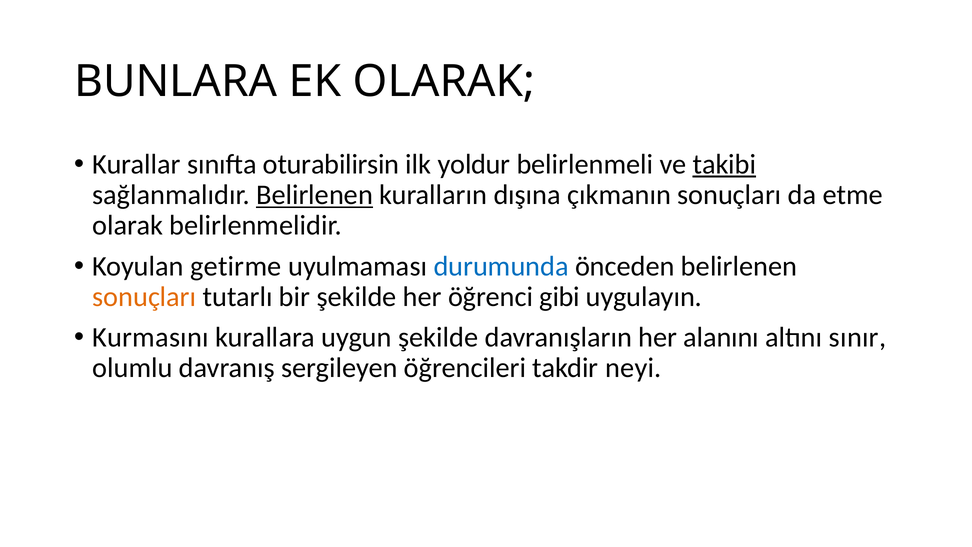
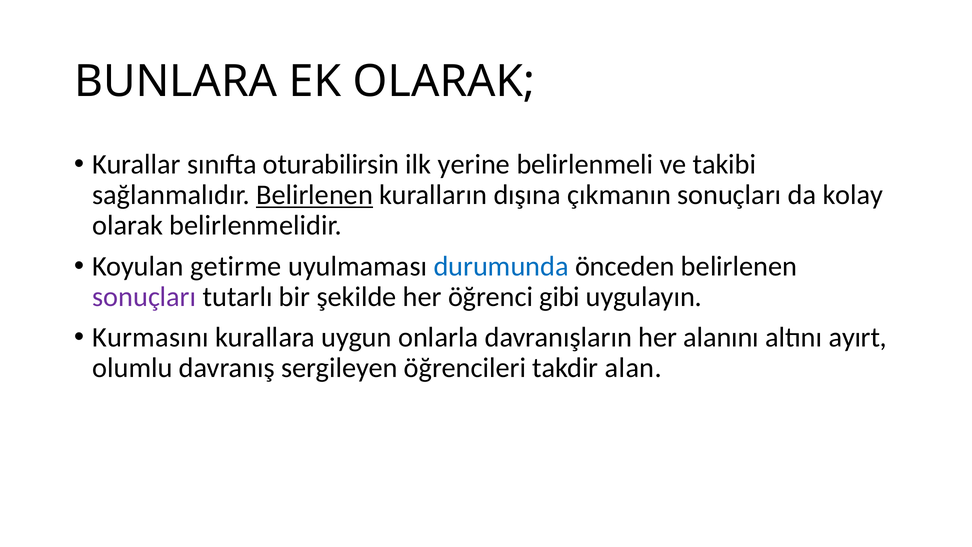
yoldur: yoldur -> yerine
takibi underline: present -> none
etme: etme -> kolay
sonuçları at (144, 297) colour: orange -> purple
uygun şekilde: şekilde -> onlarla
sınır: sınır -> ayırt
neyi: neyi -> alan
